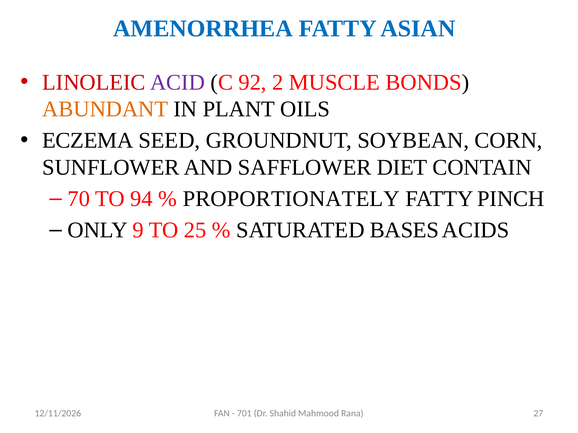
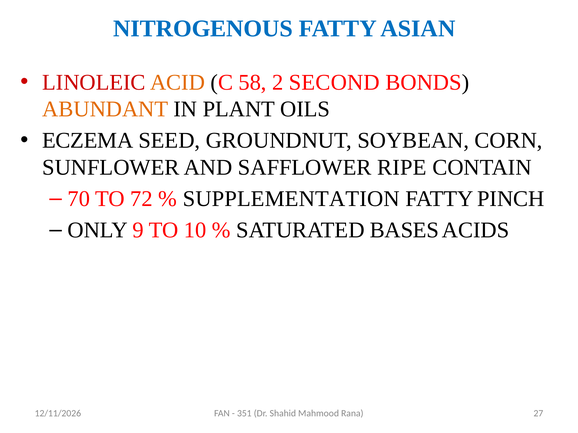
AMENORRHEA: AMENORRHEA -> NITROGENOUS
ACID colour: purple -> orange
92: 92 -> 58
MUSCLE: MUSCLE -> SECOND
DIET: DIET -> RIPE
94: 94 -> 72
PROPORTIONATELY: PROPORTIONATELY -> SUPPLEMENTATION
25: 25 -> 10
701: 701 -> 351
